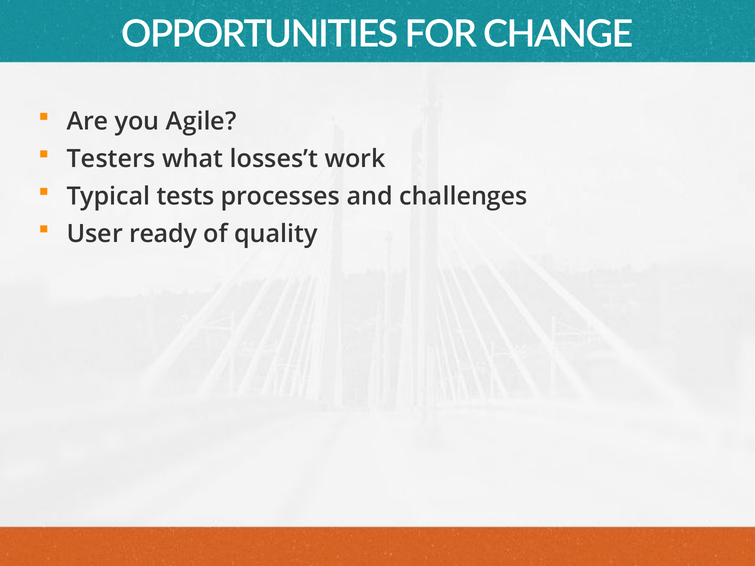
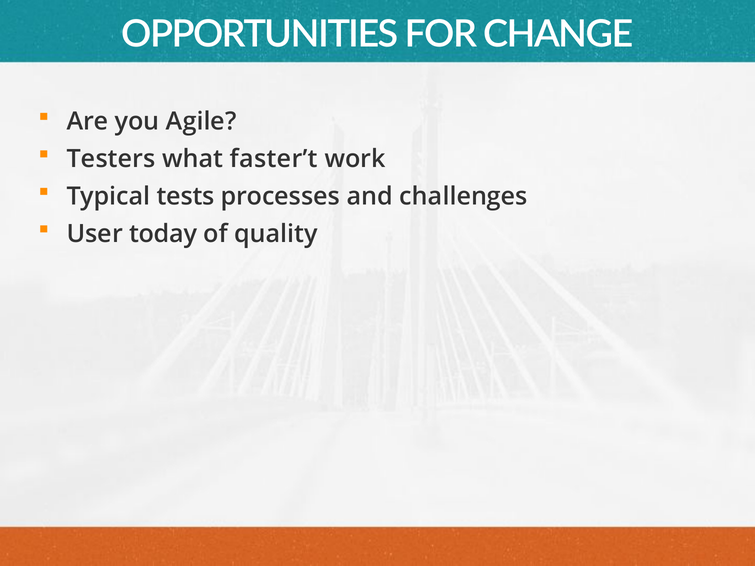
losses’t: losses’t -> faster’t
ready: ready -> today
